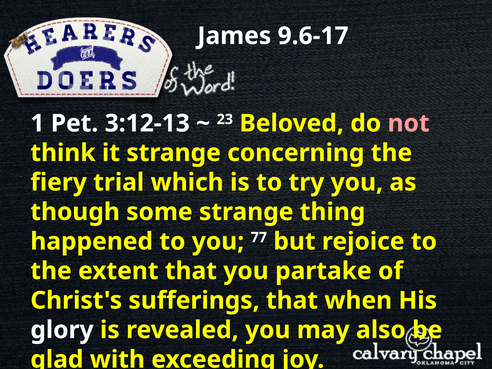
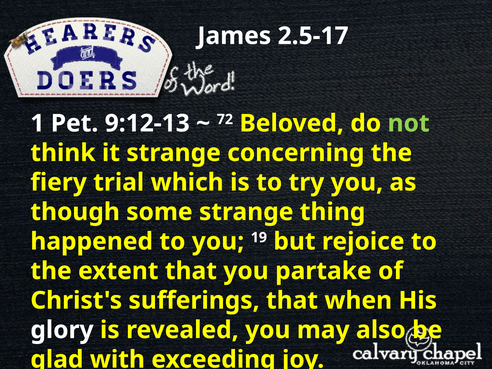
9.6-17: 9.6-17 -> 2.5-17
3:12-13: 3:12-13 -> 9:12-13
23: 23 -> 72
not colour: pink -> light green
77: 77 -> 19
